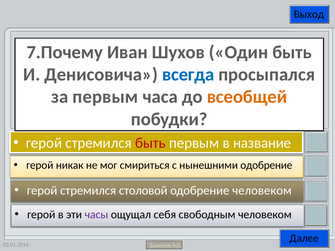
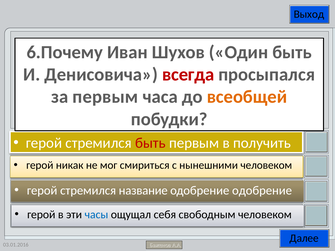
7.Почему: 7.Почему -> 6.Почему
всегда colour: blue -> red
название: название -> получить
нынешними одобрение: одобрение -> человеком
столовой: столовой -> название
одобрение человеком: человеком -> одобрение
часы colour: purple -> blue
